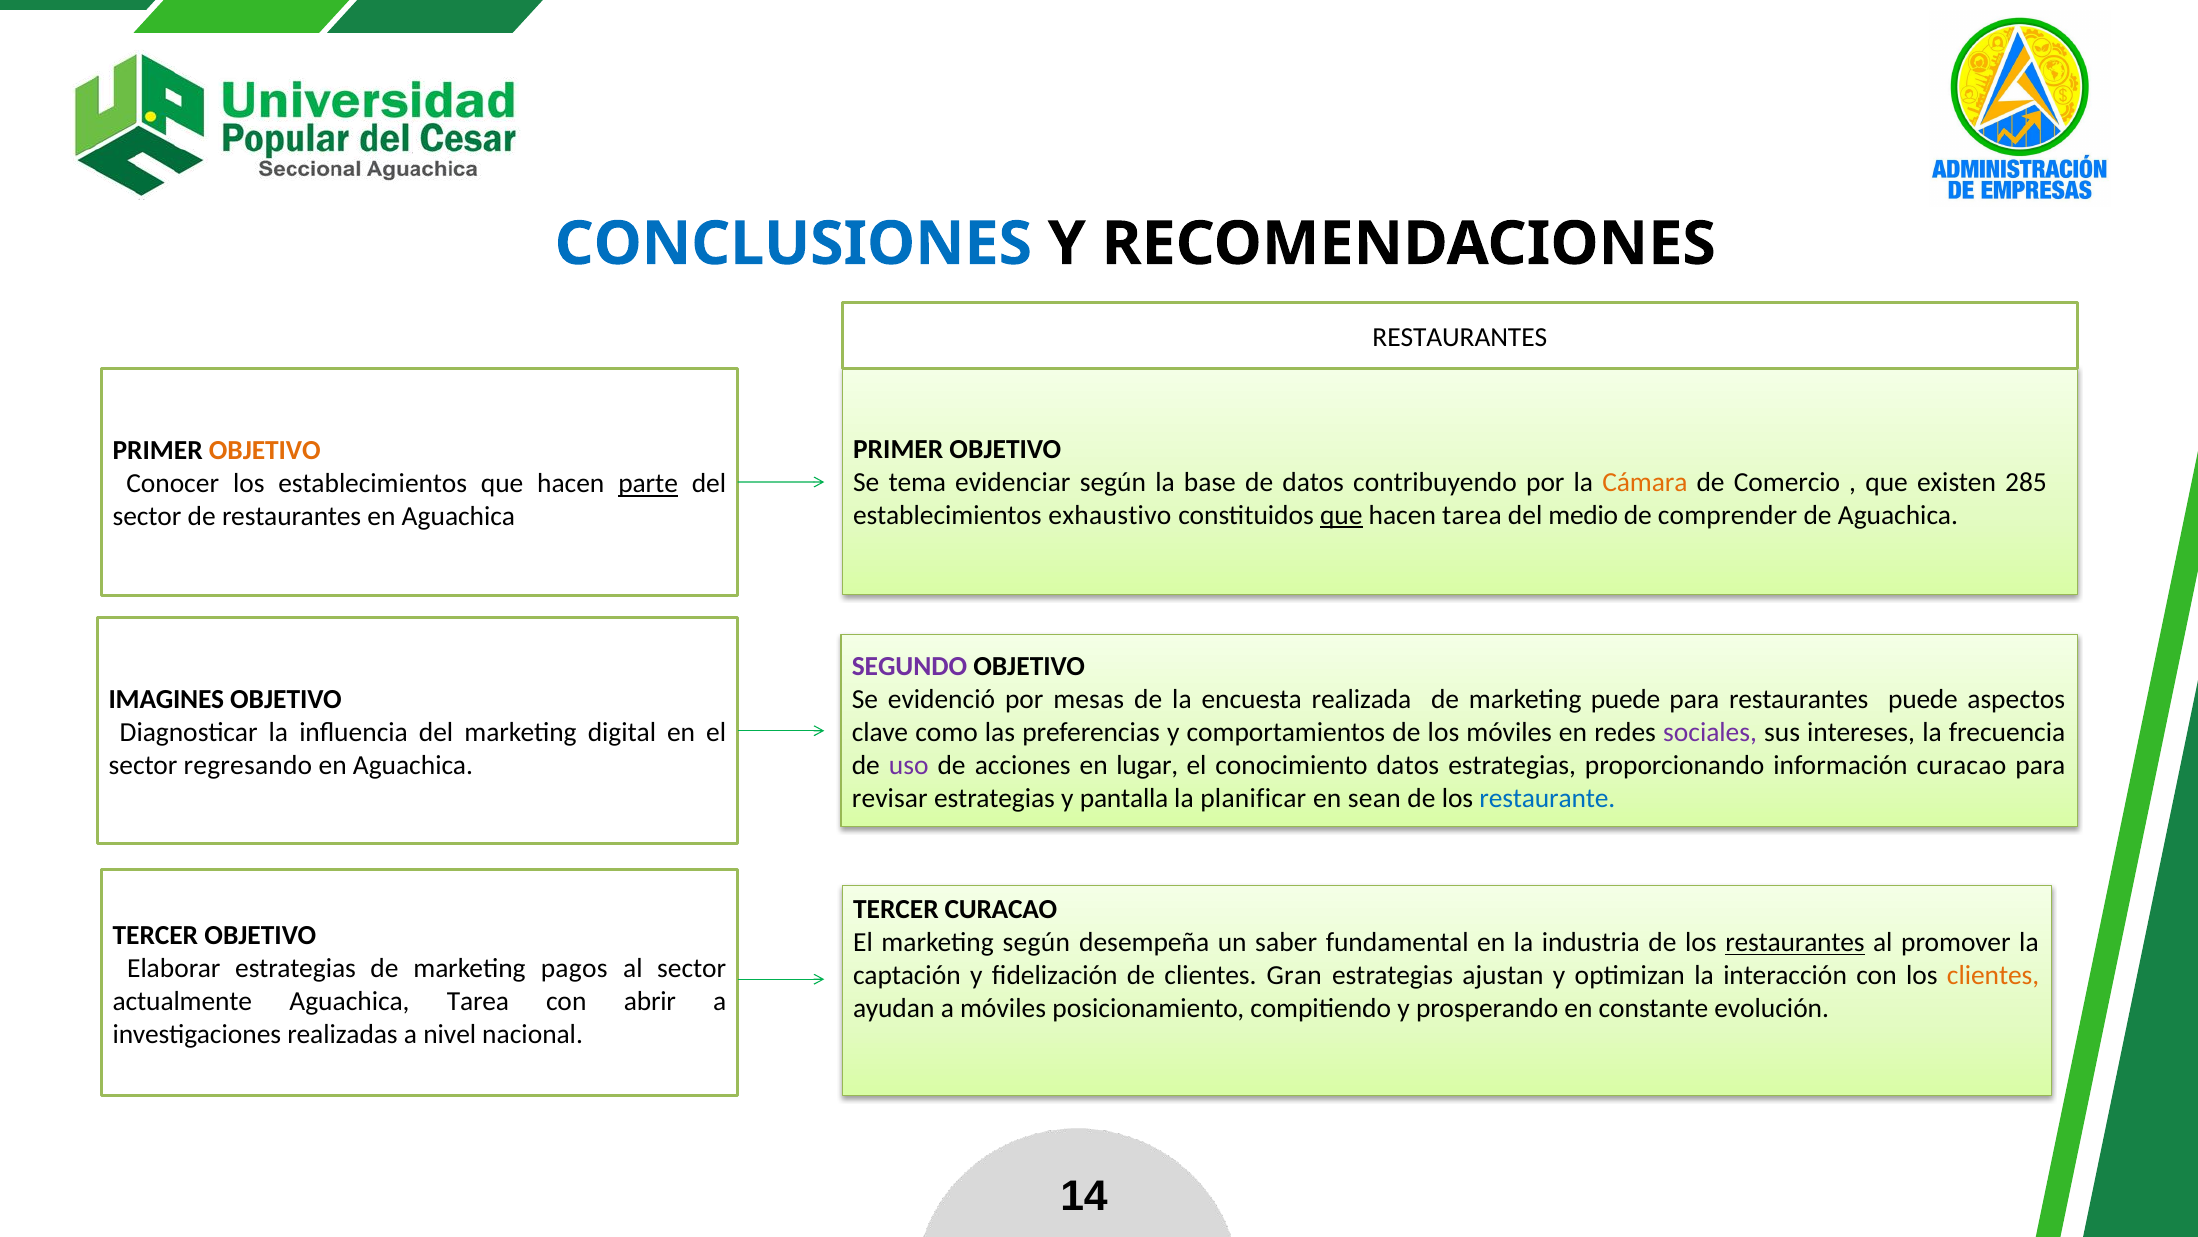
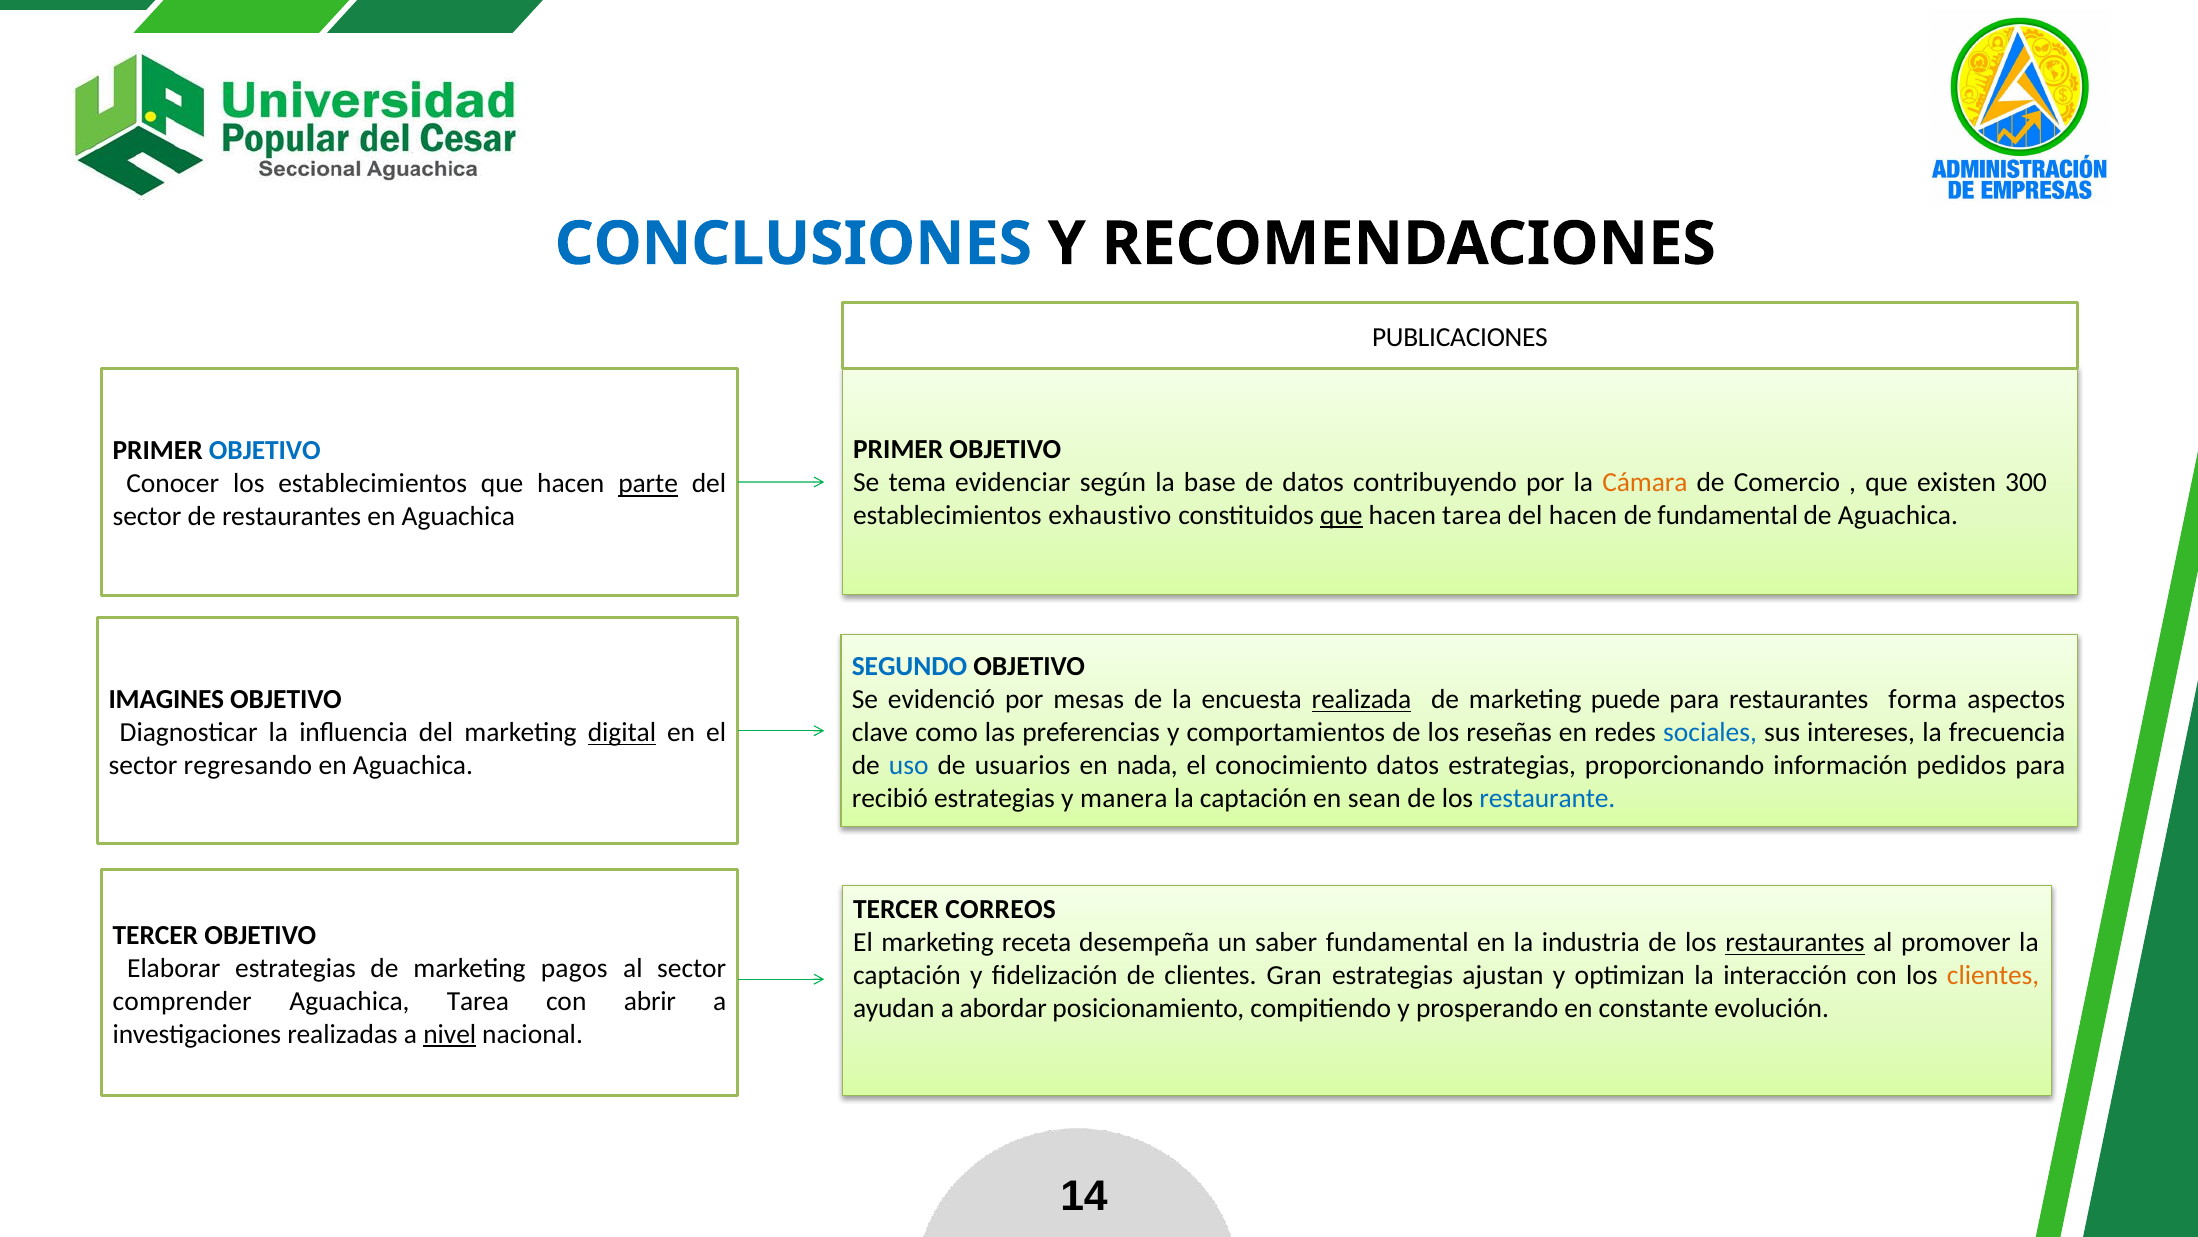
RESTAURANTES at (1460, 338): RESTAURANTES -> PUBLICACIONES
OBJETIVO at (265, 451) colour: orange -> blue
285: 285 -> 300
del medio: medio -> hacen
de comprender: comprender -> fundamental
SEGUNDO colour: purple -> blue
realizada underline: none -> present
restaurantes puede: puede -> forma
digital underline: none -> present
los móviles: móviles -> reseñas
sociales colour: purple -> blue
uso colour: purple -> blue
acciones: acciones -> usuarios
lugar: lugar -> nada
información curacao: curacao -> pedidos
revisar: revisar -> recibió
pantalla: pantalla -> manera
planificar at (1253, 798): planificar -> captación
TERCER CURACAO: CURACAO -> CORREOS
marketing según: según -> receta
actualmente: actualmente -> comprender
a móviles: móviles -> abordar
nivel underline: none -> present
